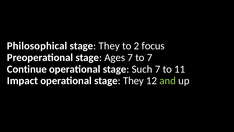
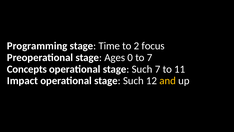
Philosophical: Philosophical -> Programming
They at (109, 46): They -> Time
Ages 7: 7 -> 0
Continue: Continue -> Concepts
They at (133, 81): They -> Such
and colour: light green -> yellow
